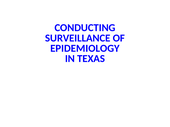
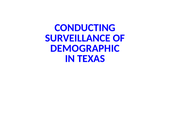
EPIDEMIOLOGY: EPIDEMIOLOGY -> DEMOGRAPHIC
